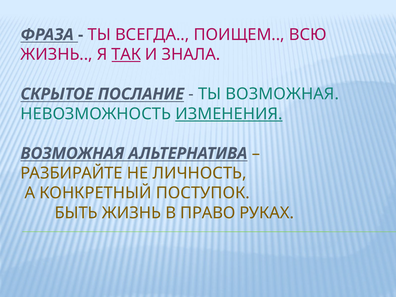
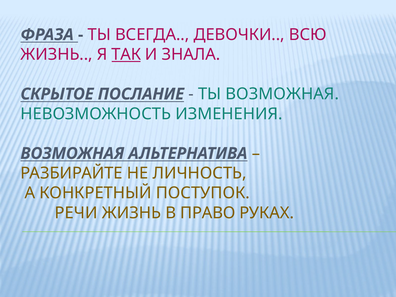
ПОИЩЕМ: ПОИЩЕМ -> ДЕВОЧКИ
ИЗМЕНЕНИЯ underline: present -> none
БЫТЬ: БЫТЬ -> РЕЧИ
